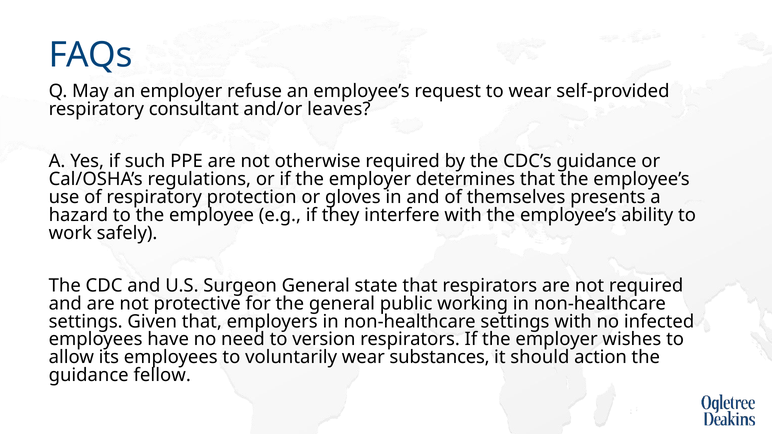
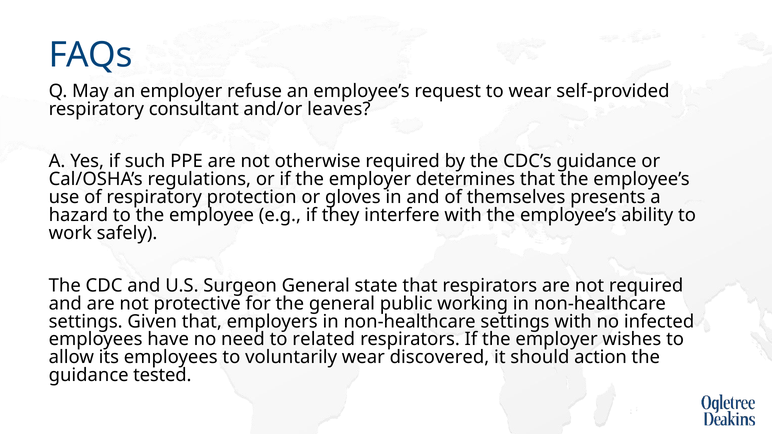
version: version -> related
substances: substances -> discovered
fellow: fellow -> tested
